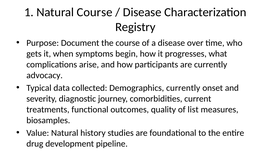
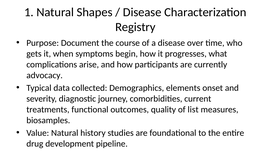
Natural Course: Course -> Shapes
Demographics currently: currently -> elements
